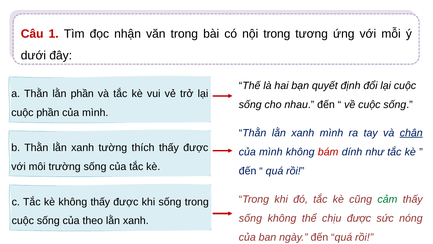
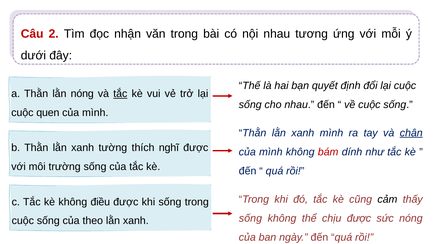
1: 1 -> 2
nội trong: trong -> nhau
lằn phần: phần -> nóng
tắc at (120, 94) underline: none -> present
cuộc phần: phần -> quen
thích thấy: thấy -> nghĩ
cảm colour: green -> black
không thấy: thấy -> điều
